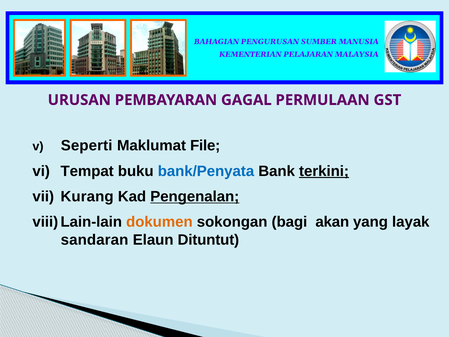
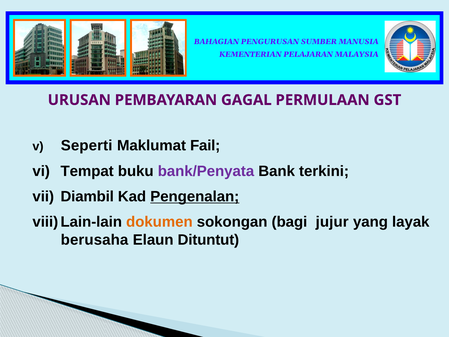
File: File -> Fail
bank/Penyata colour: blue -> purple
terkini underline: present -> none
Kurang: Kurang -> Diambil
akan: akan -> jujur
sandaran: sandaran -> berusaha
